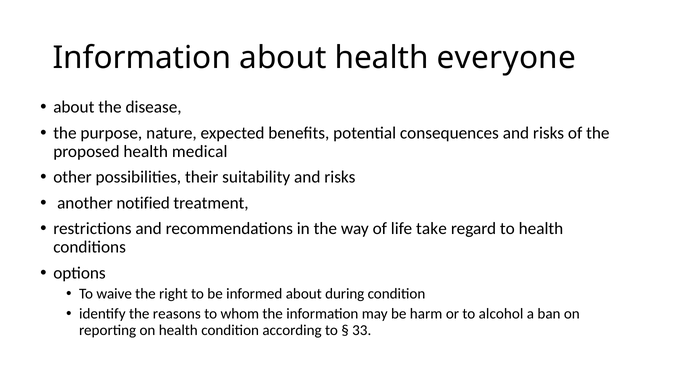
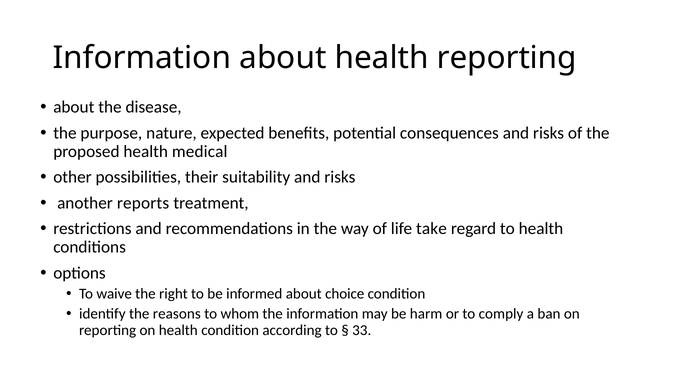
health everyone: everyone -> reporting
notified: notified -> reports
during: during -> choice
alcohol: alcohol -> comply
